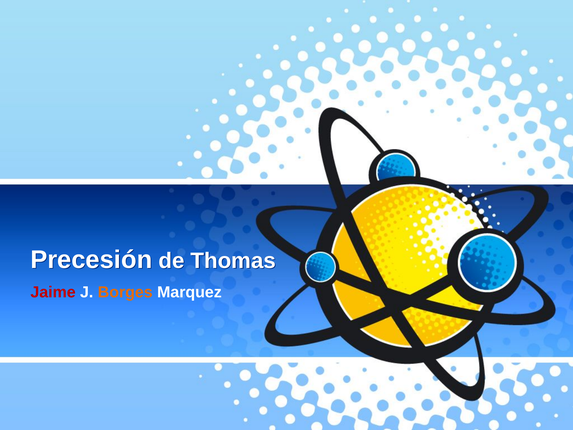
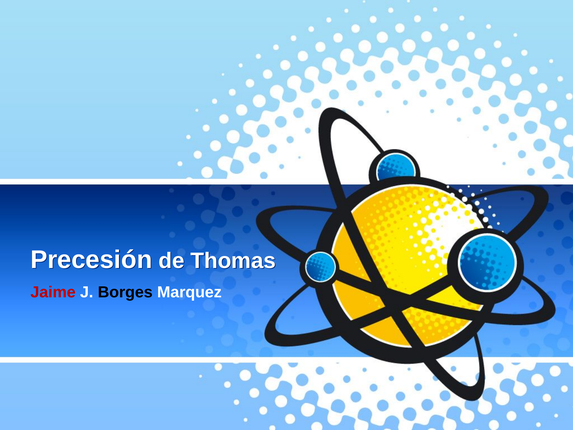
Borges colour: orange -> black
